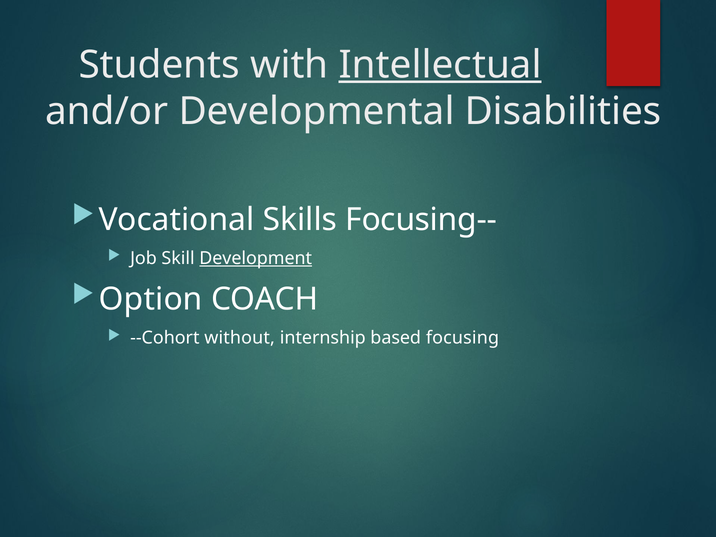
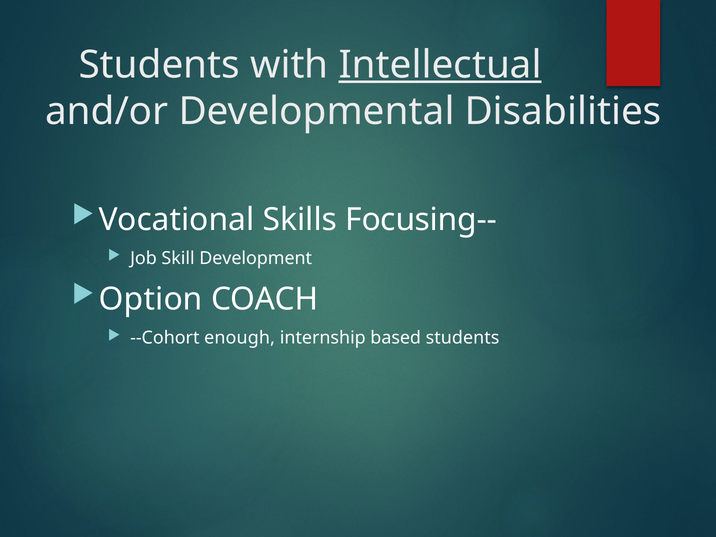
Development underline: present -> none
without: without -> enough
based focusing: focusing -> students
